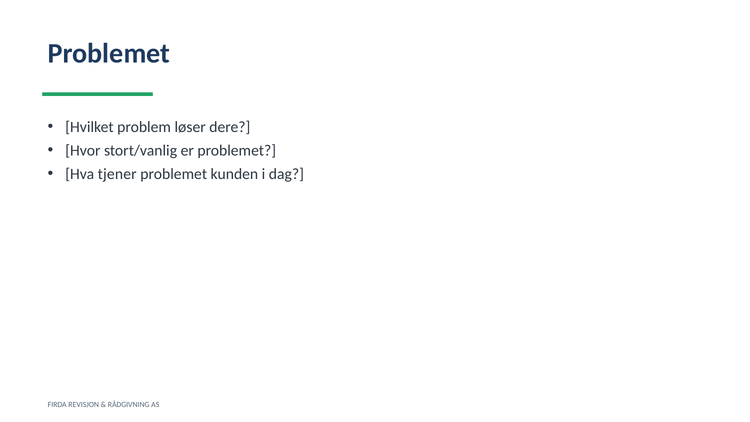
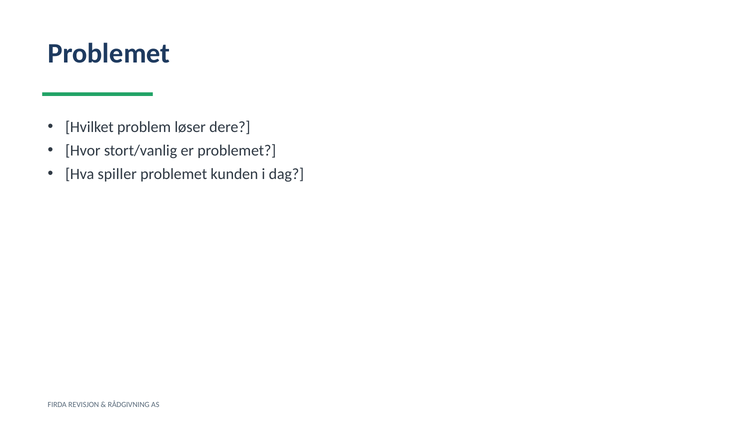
tjener: tjener -> spiller
